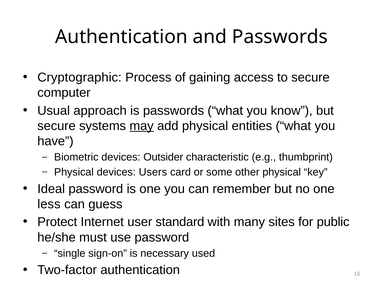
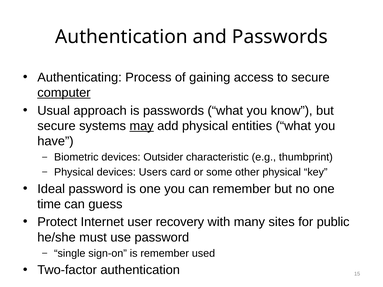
Cryptographic: Cryptographic -> Authenticating
computer underline: none -> present
less: less -> time
standard: standard -> recovery
is necessary: necessary -> remember
